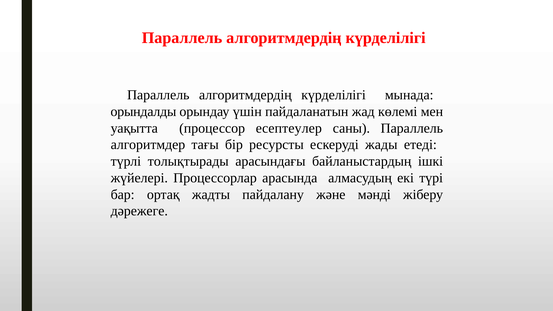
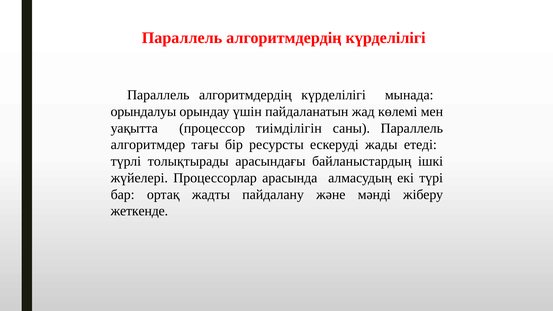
орындалды: орындалды -> орындалуы
есептеулер: есептеулер -> тиімділігін
дәрежеге: дәрежеге -> жеткенде
